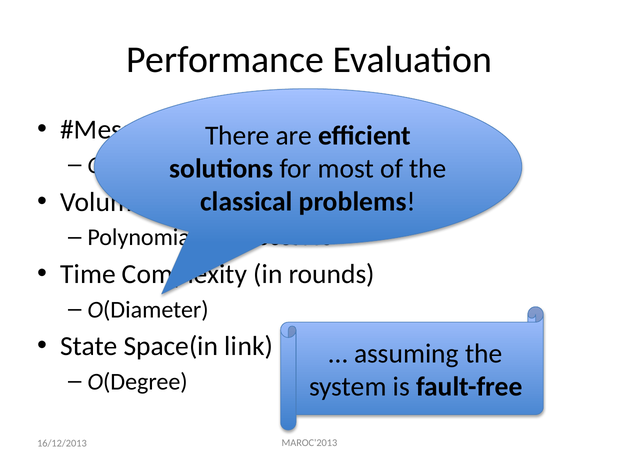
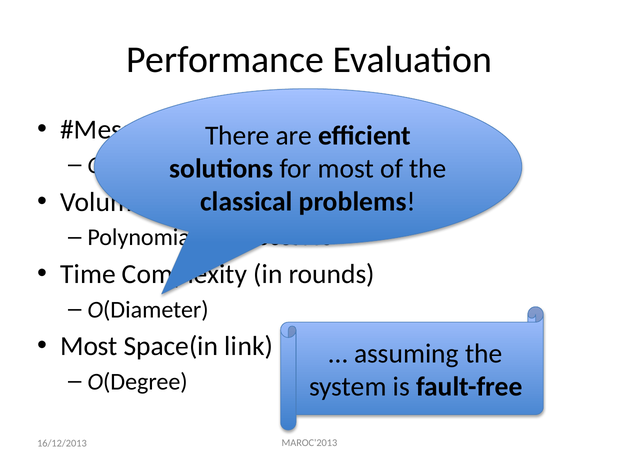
State at (89, 347): State -> Most
